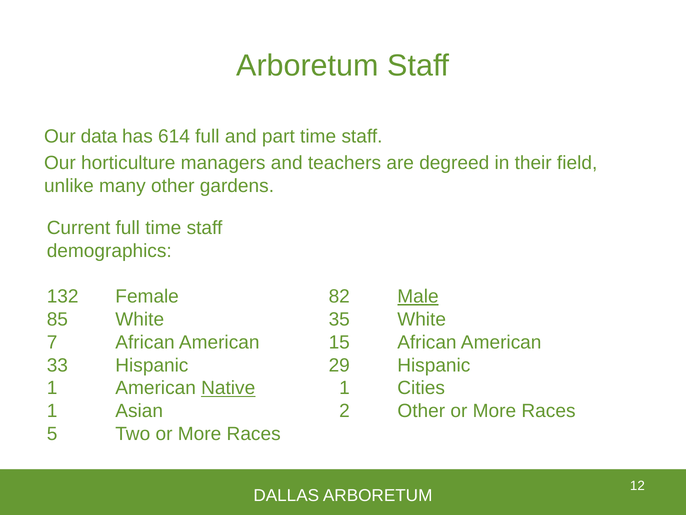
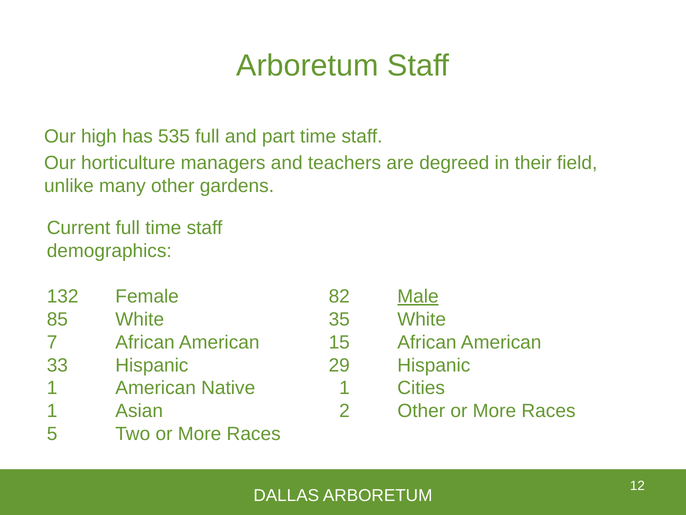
data: data -> high
614: 614 -> 535
Native underline: present -> none
